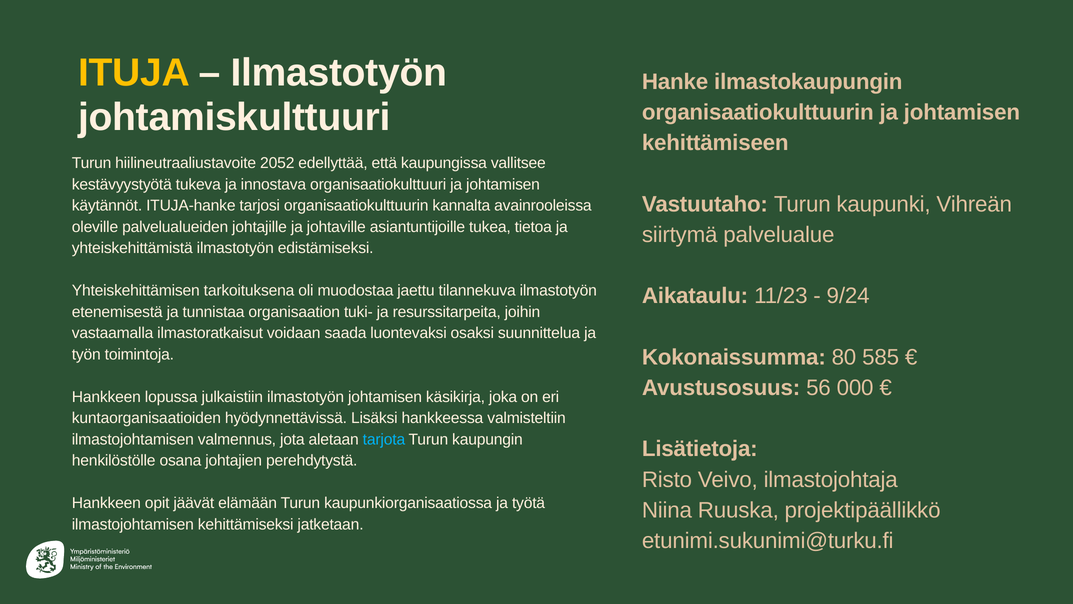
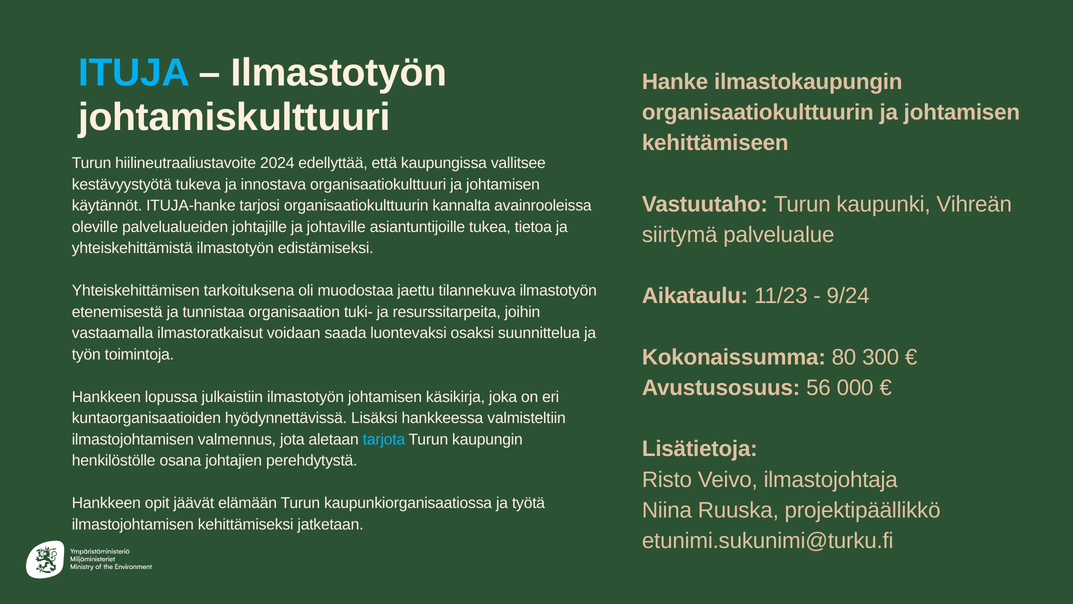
ITUJA colour: yellow -> light blue
2052: 2052 -> 2024
585: 585 -> 300
